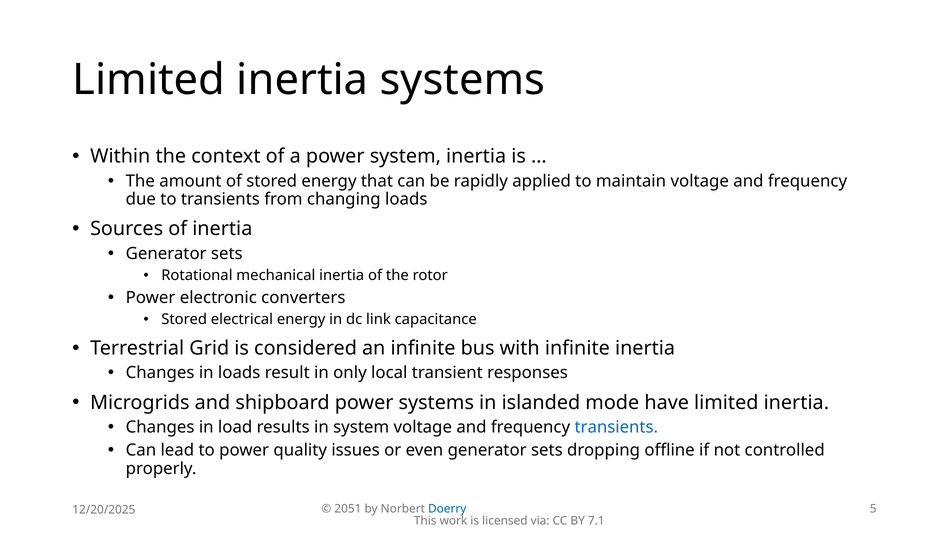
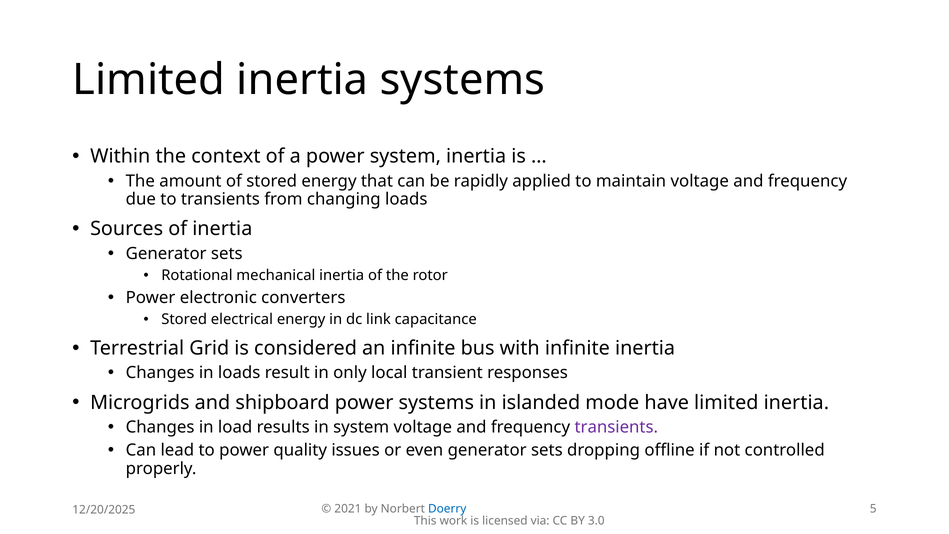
transients at (616, 427) colour: blue -> purple
2051: 2051 -> 2021
7.1: 7.1 -> 3.0
